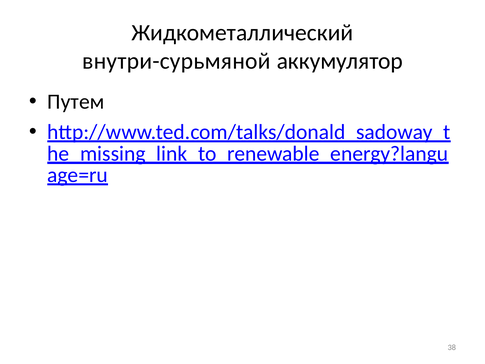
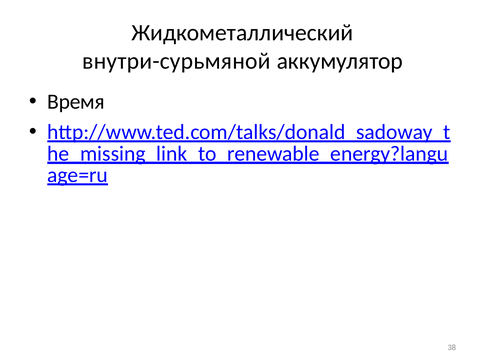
Путем: Путем -> Время
